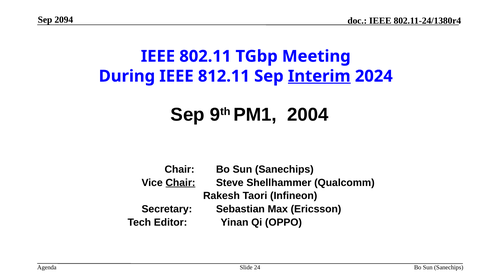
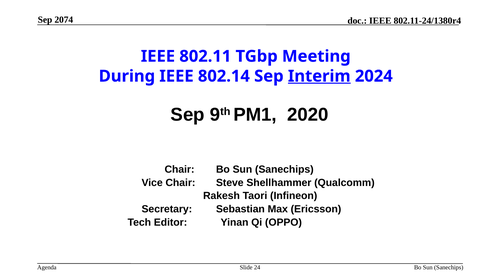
2094: 2094 -> 2074
812.11: 812.11 -> 802.14
2004: 2004 -> 2020
Chair at (180, 183) underline: present -> none
